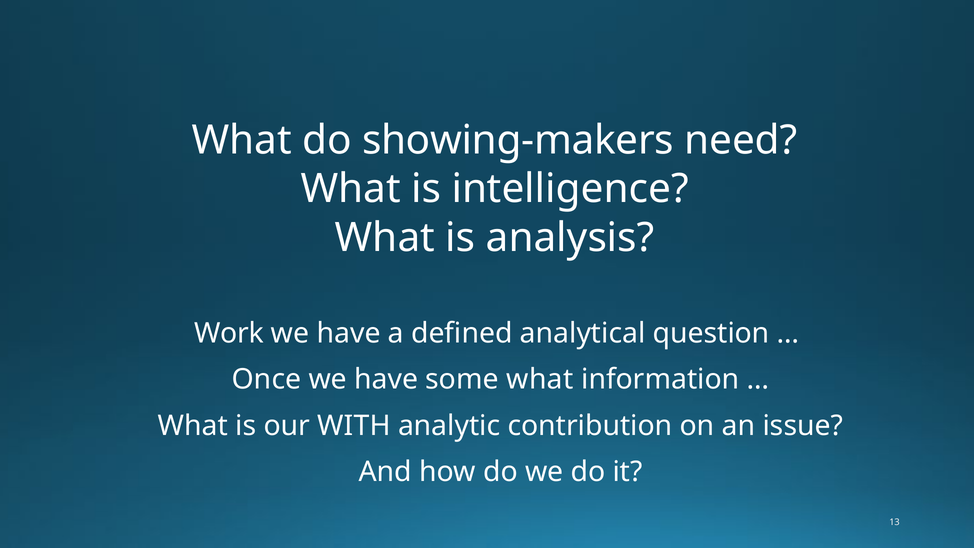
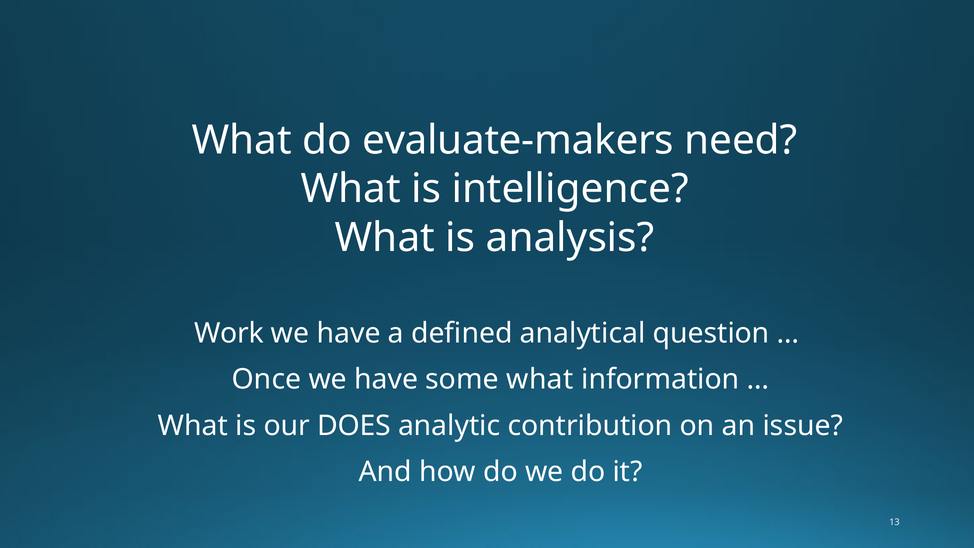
showing-makers: showing-makers -> evaluate-makers
WITH: WITH -> DOES
